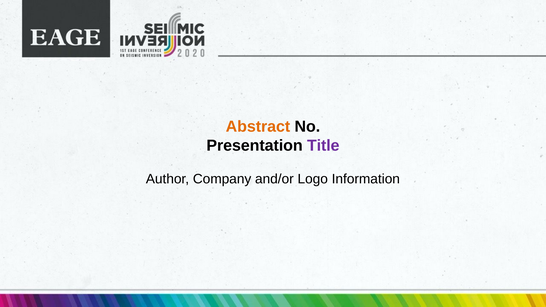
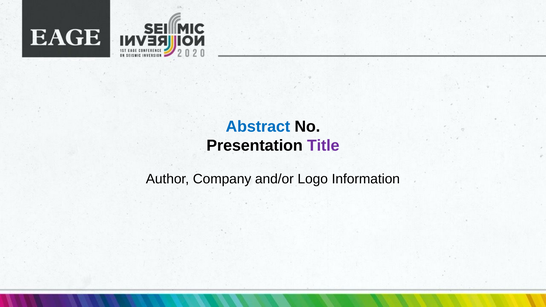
Abstract colour: orange -> blue
